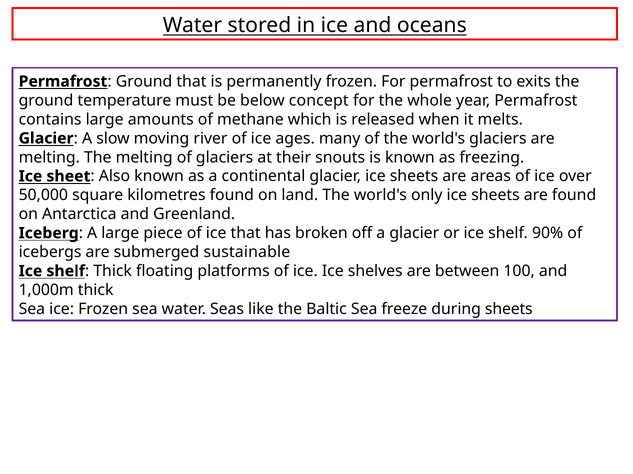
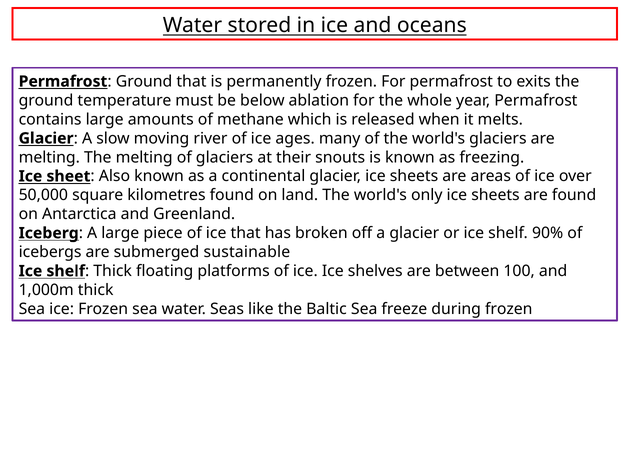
concept: concept -> ablation
during sheets: sheets -> frozen
